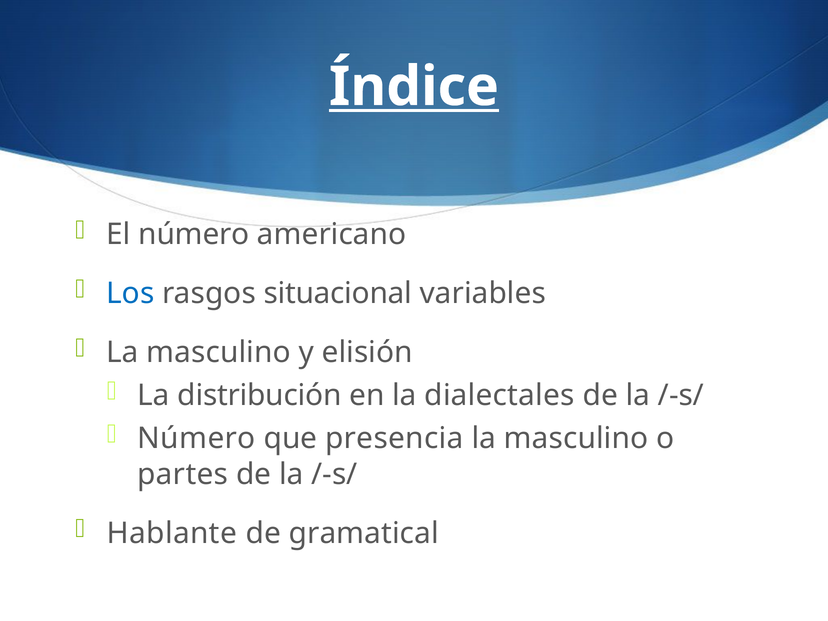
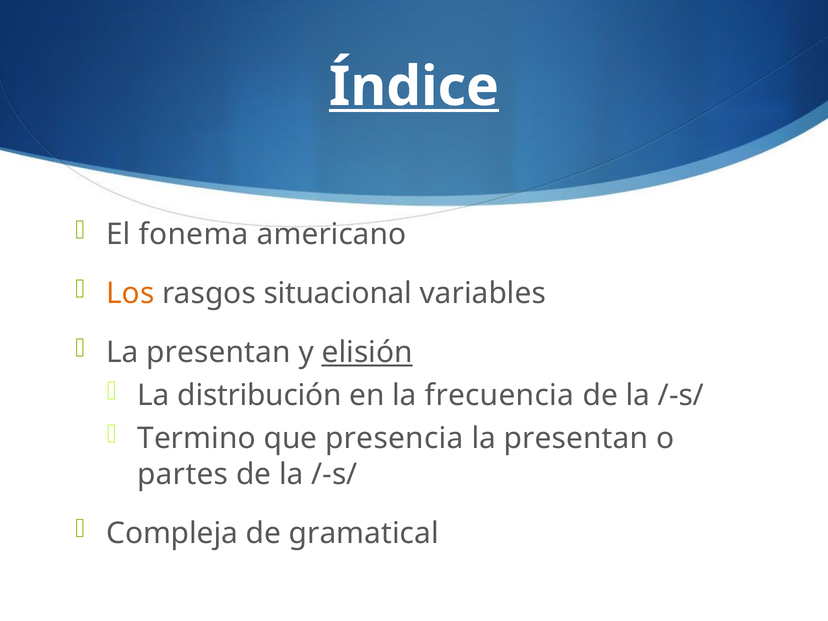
El número: número -> fonema
Los colour: blue -> orange
masculino at (219, 353): masculino -> presentan
elisión underline: none -> present
dialectales: dialectales -> frecuencia
Número at (196, 438): Número -> Termino
masculino at (576, 438): masculino -> presentan
Hablante: Hablante -> Compleja
